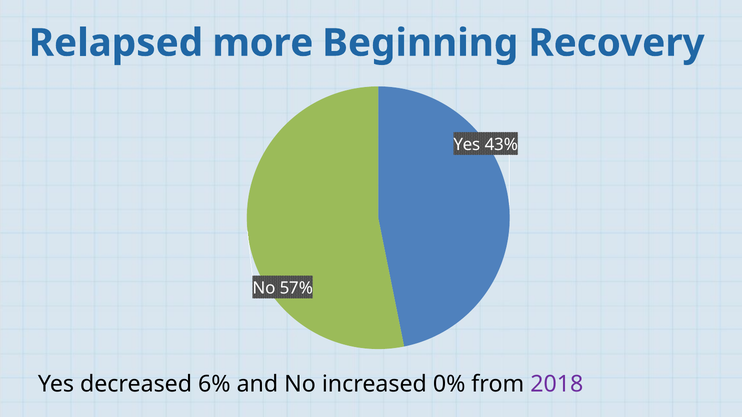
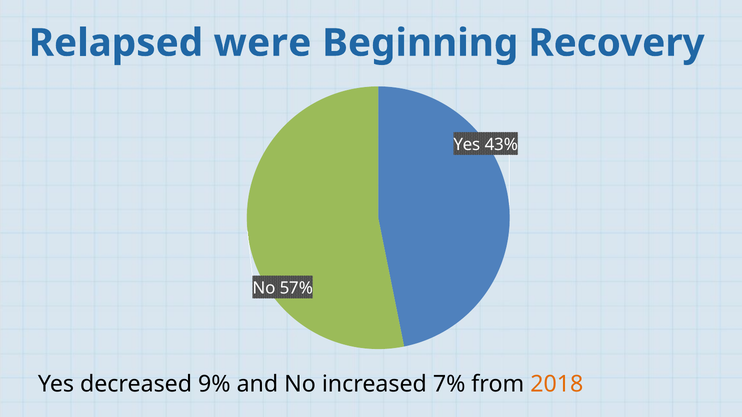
more: more -> were
6%: 6% -> 9%
0%: 0% -> 7%
2018 colour: purple -> orange
